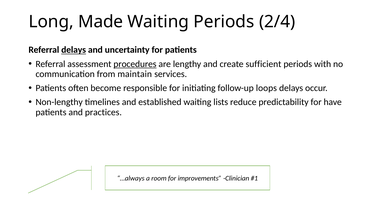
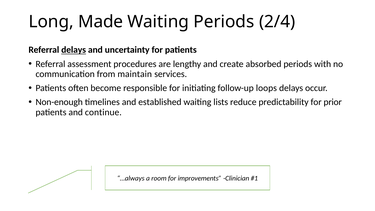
procedures underline: present -> none
sufficient: sufficient -> absorbed
Non-lengthy: Non-lengthy -> Non-enough
have: have -> prior
practices: practices -> continue
